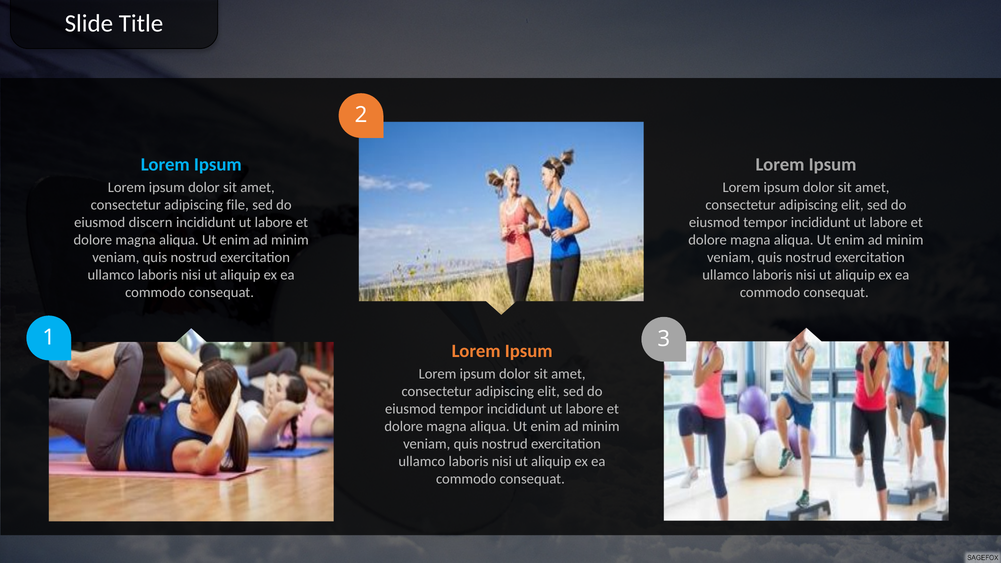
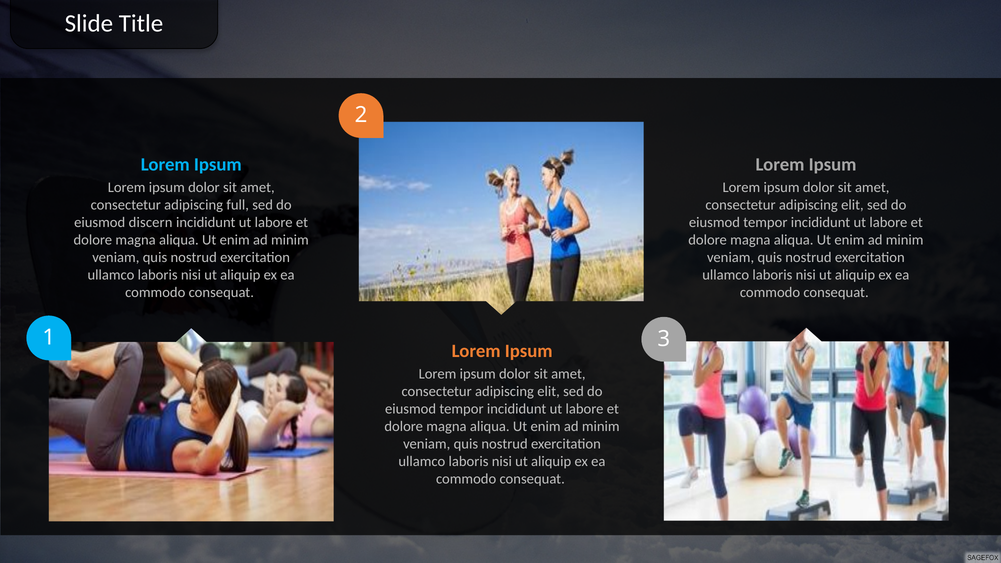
file: file -> full
